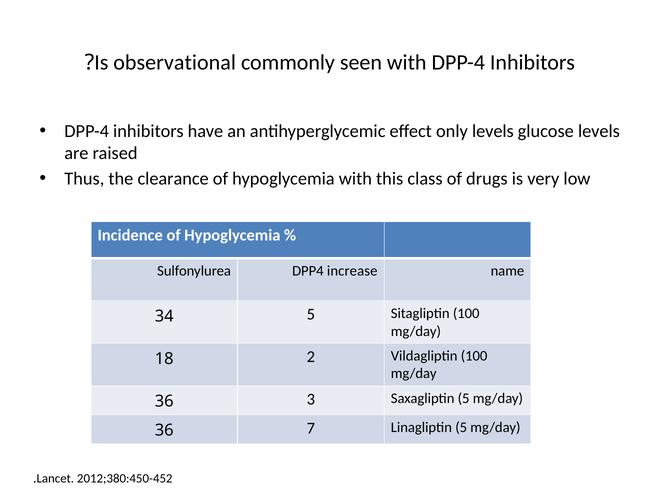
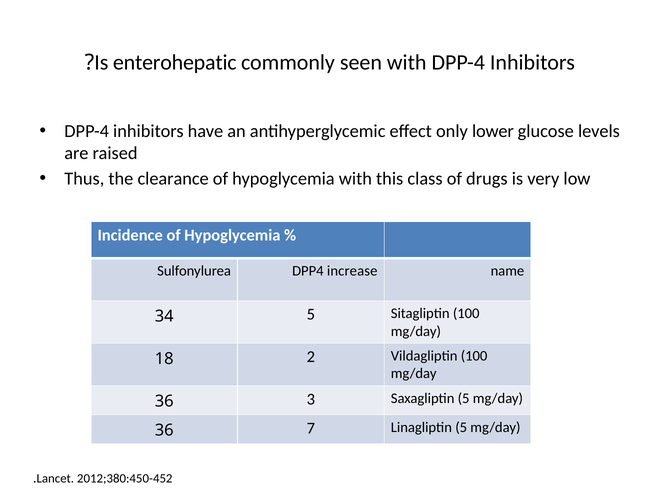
observational: observational -> enterohepatic
only levels: levels -> lower
